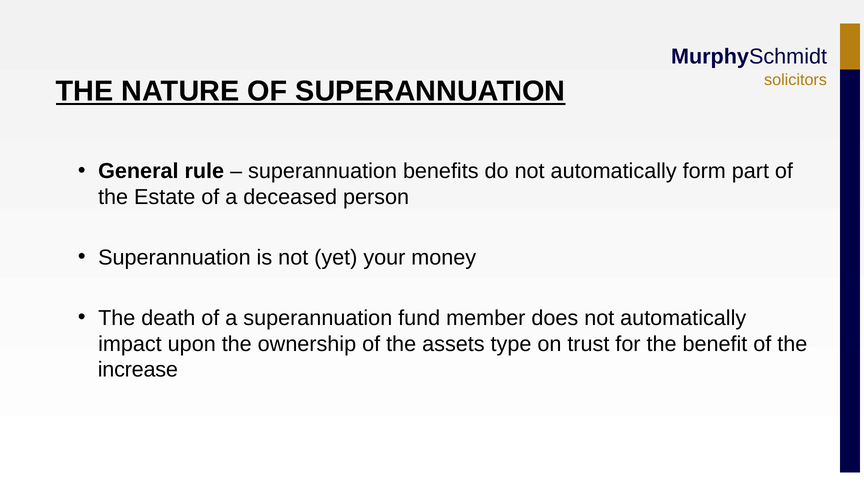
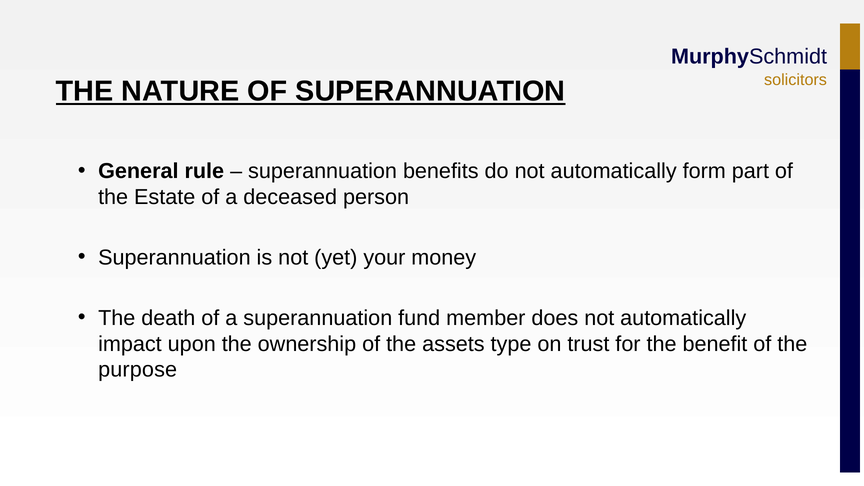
increase: increase -> purpose
